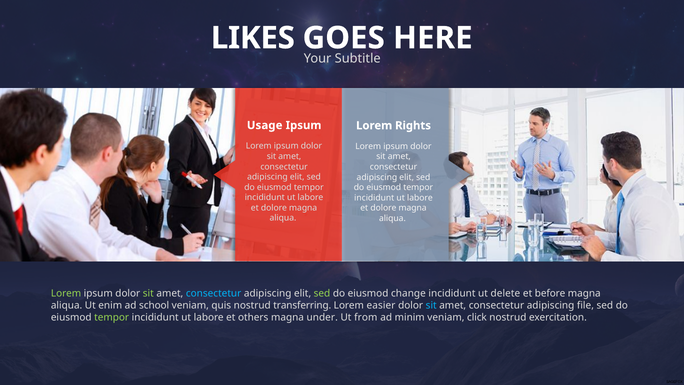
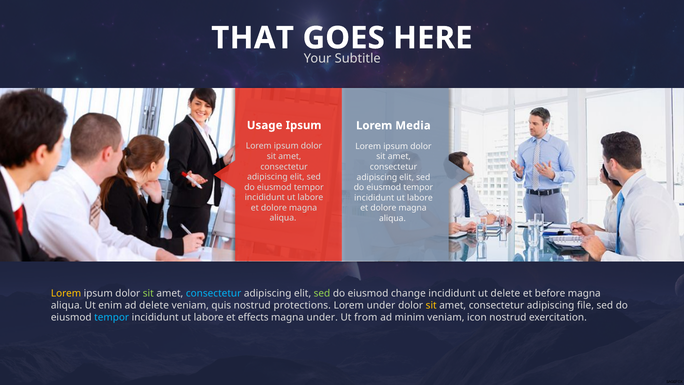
LIKES: LIKES -> THAT
Rights: Rights -> Media
Lorem at (66, 293) colour: light green -> yellow
ad school: school -> delete
transferring: transferring -> protections
Lorem easier: easier -> under
sit at (431, 305) colour: light blue -> yellow
tempor at (112, 317) colour: light green -> light blue
others: others -> effects
click: click -> icon
